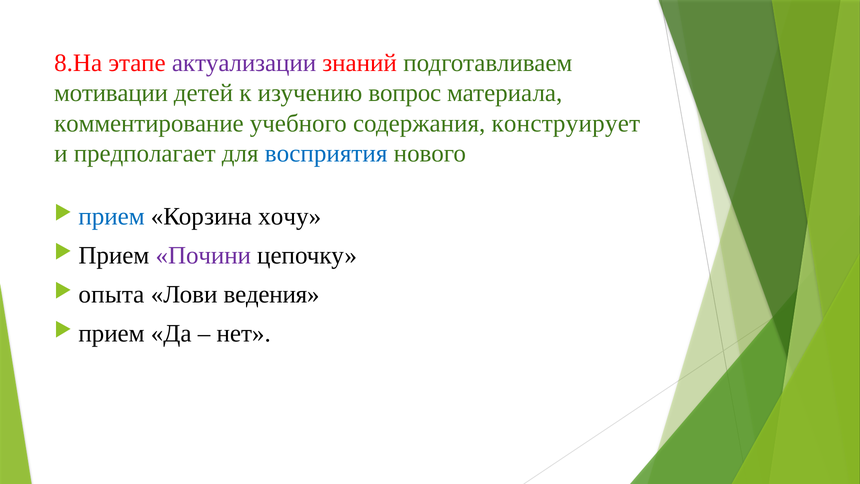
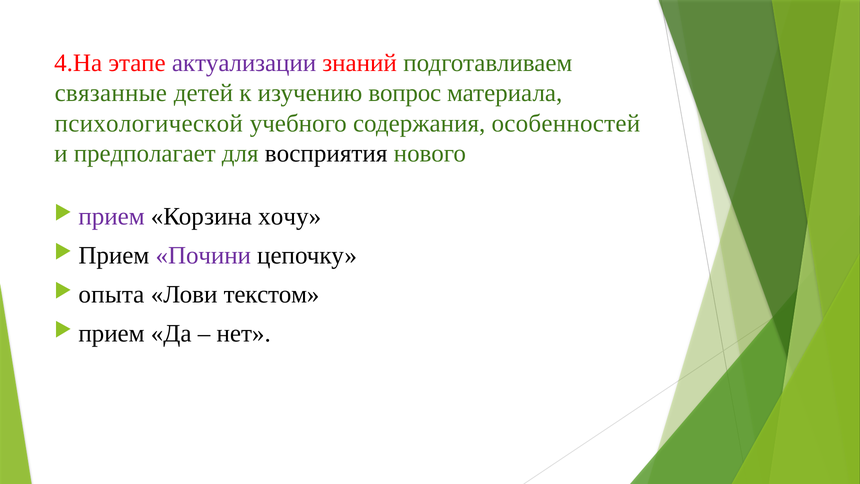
8.На: 8.На -> 4.На
мотивации: мотивации -> связанные
комментирование: комментирование -> психологической
конструирует: конструирует -> особенностей
восприятия colour: blue -> black
прием at (112, 216) colour: blue -> purple
ведения: ведения -> текстом
